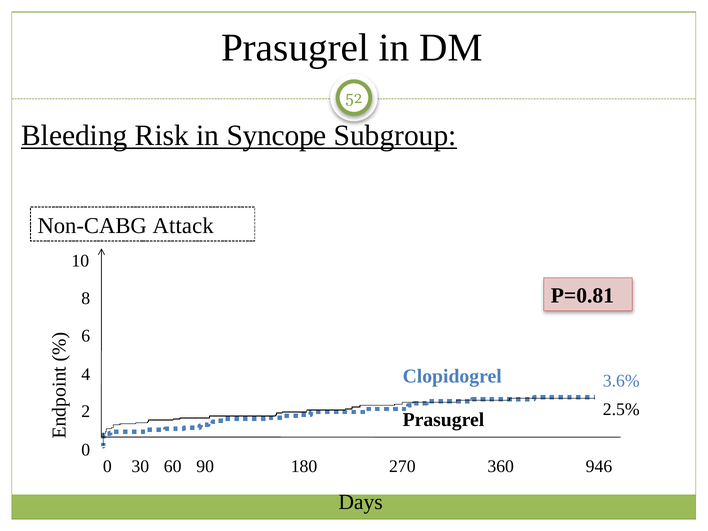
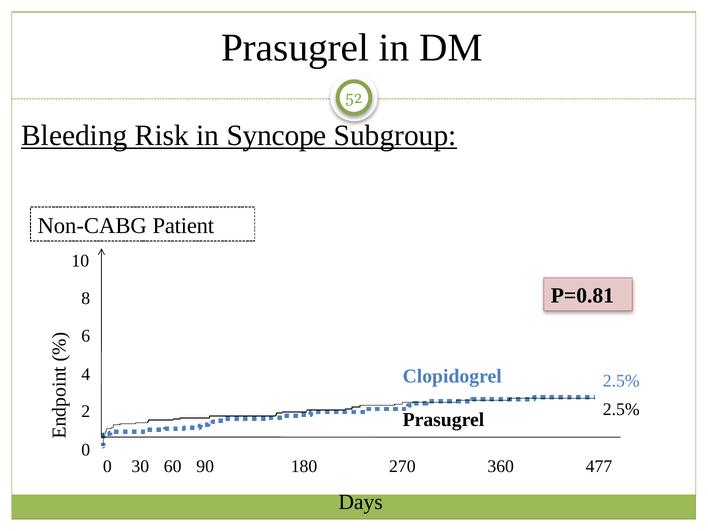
Attack: Attack -> Patient
Clopidogrel 3.6%: 3.6% -> 2.5%
946: 946 -> 477
